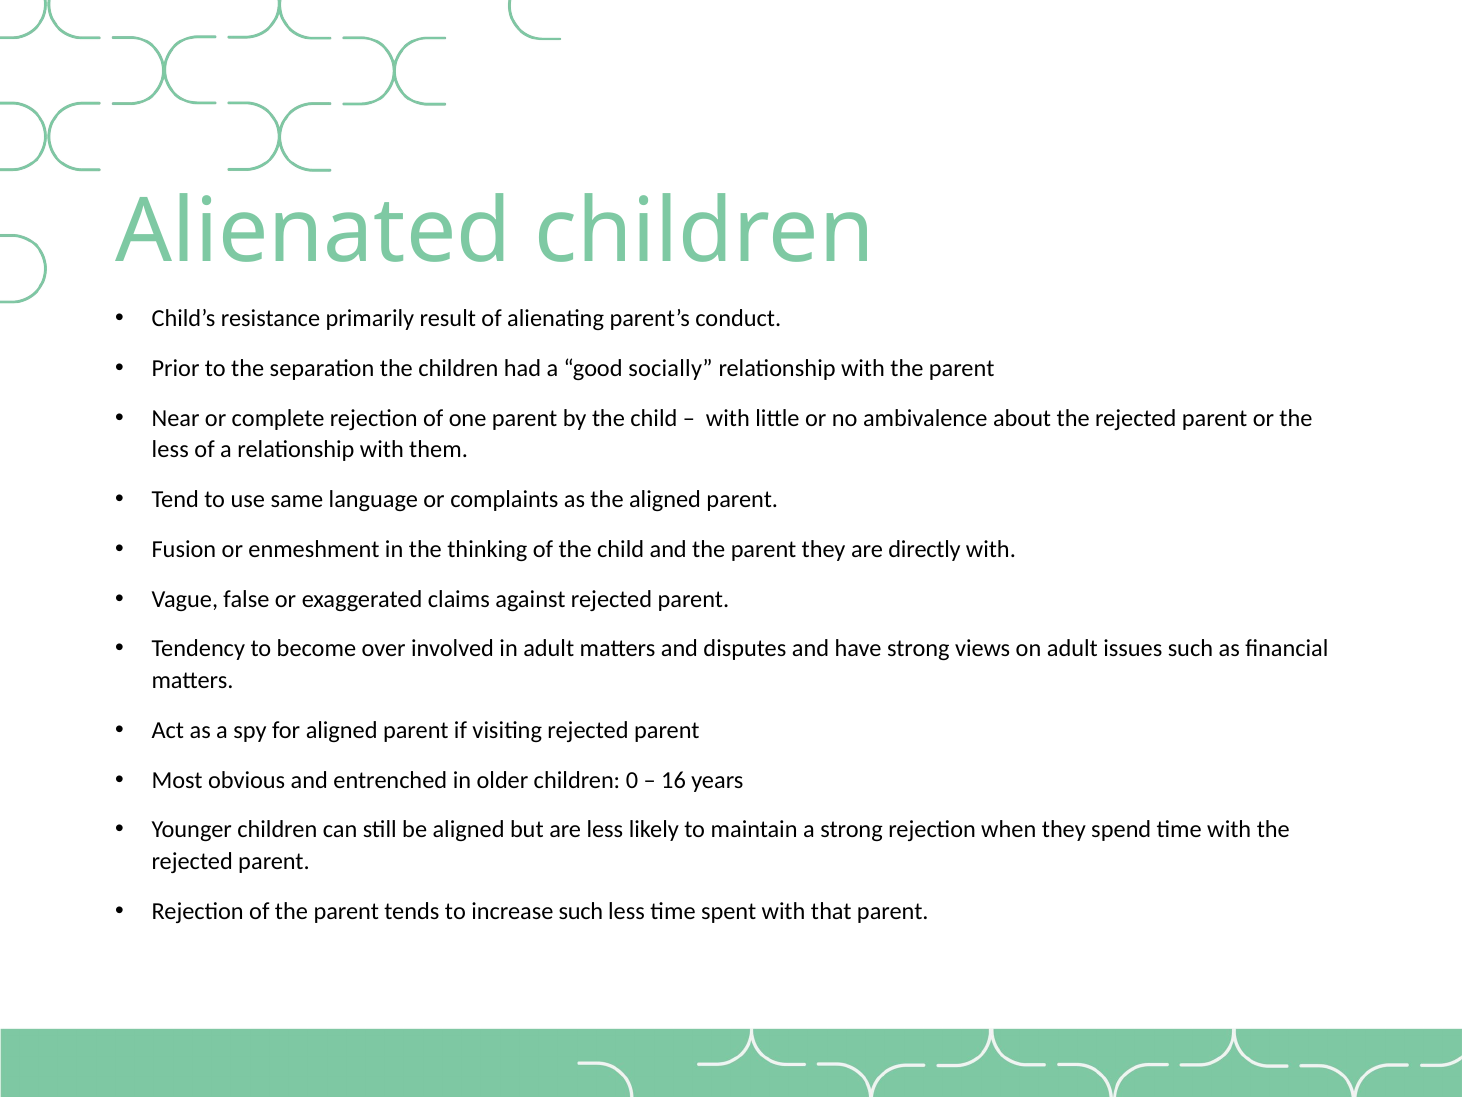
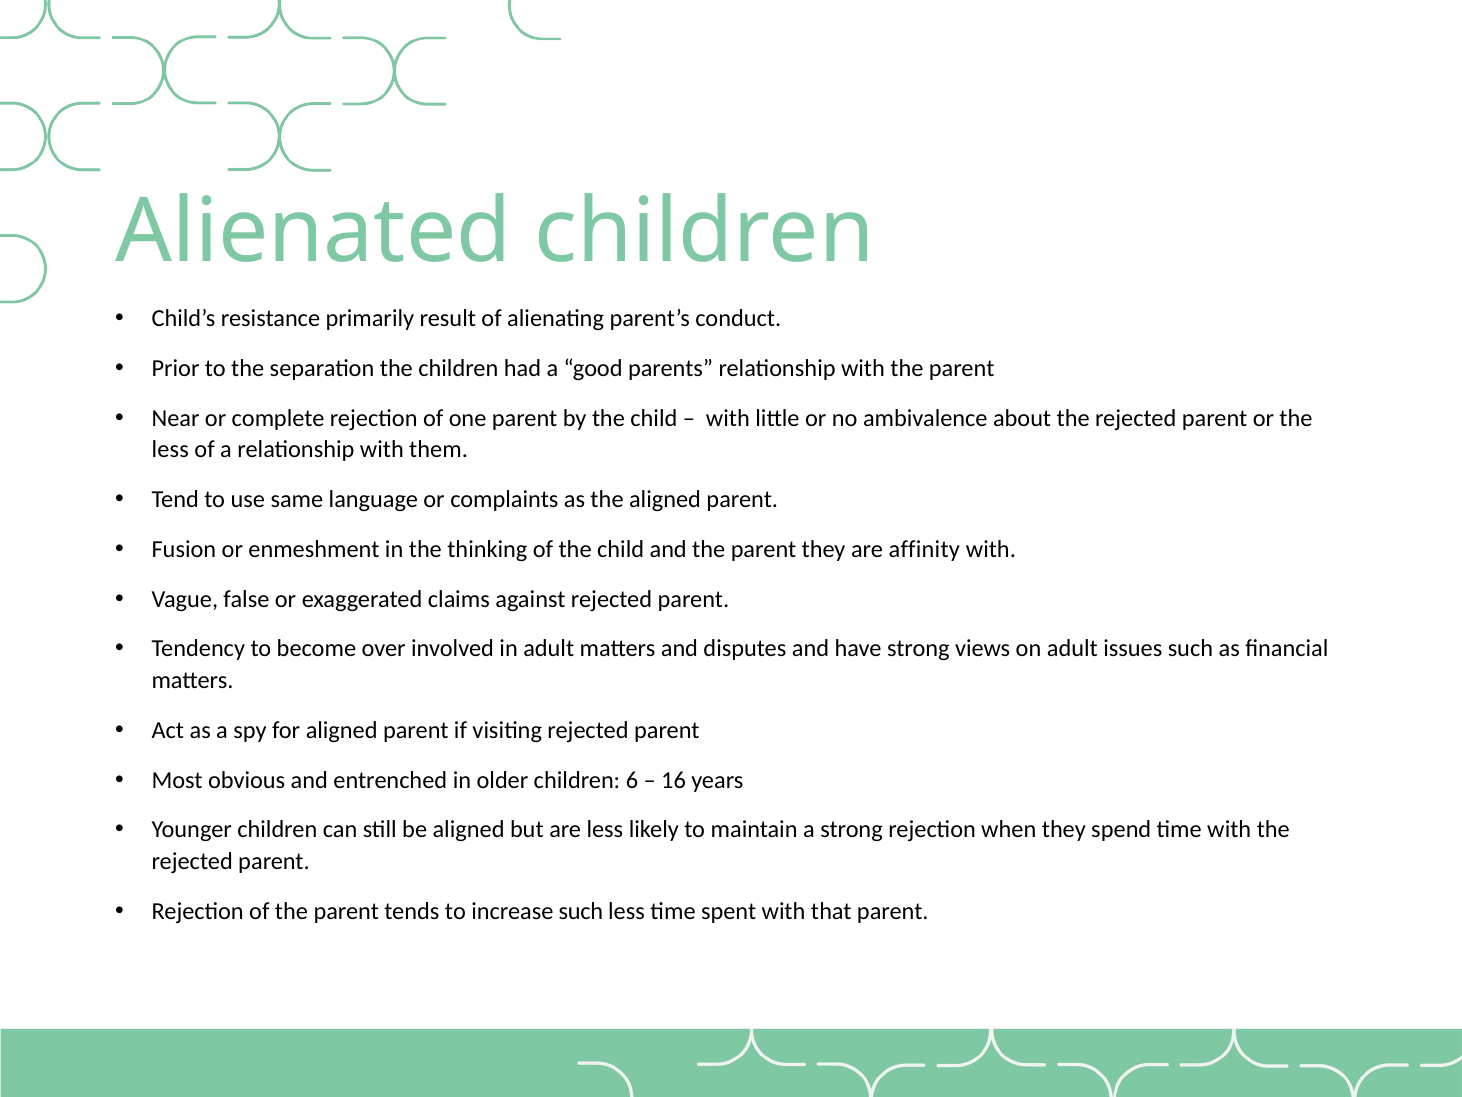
socially: socially -> parents
directly: directly -> affinity
0: 0 -> 6
